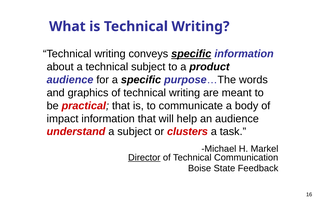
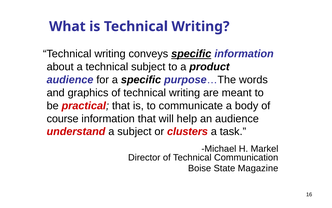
impact: impact -> course
Director underline: present -> none
Feedback: Feedback -> Magazine
